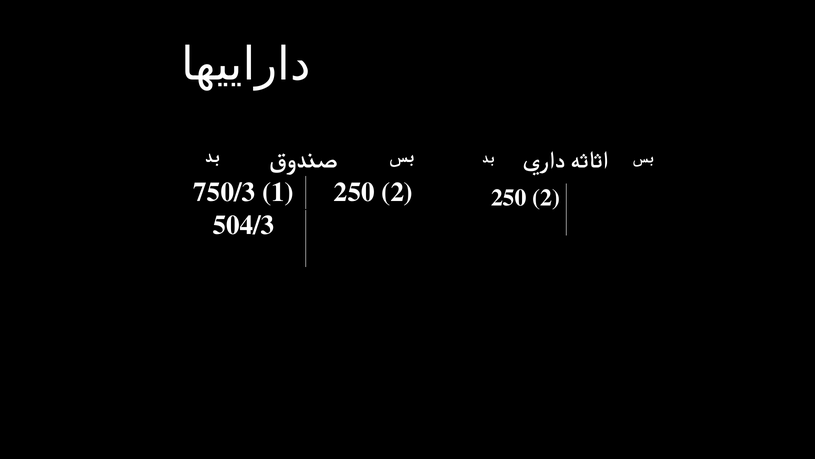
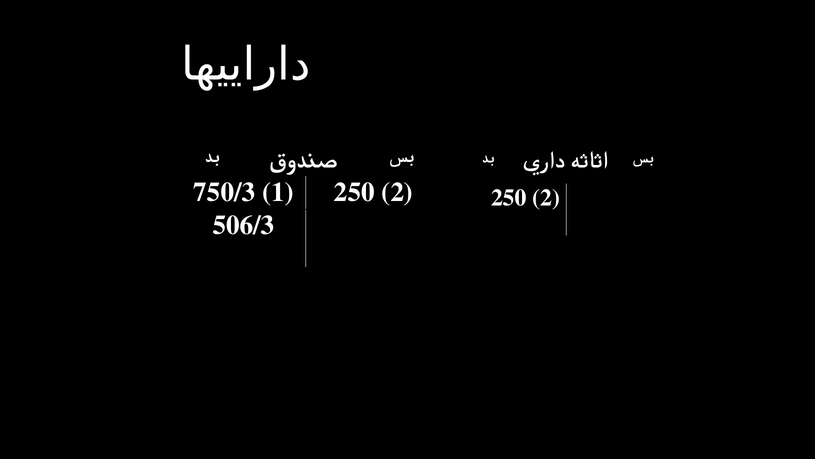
504/3: 504/3 -> 506/3
